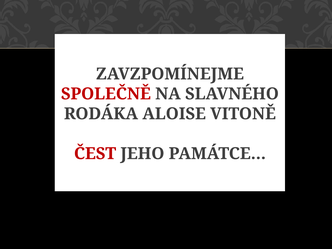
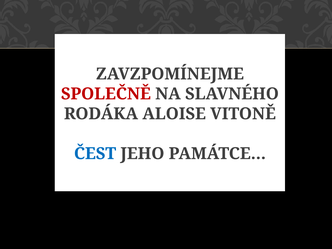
ČEST colour: red -> blue
